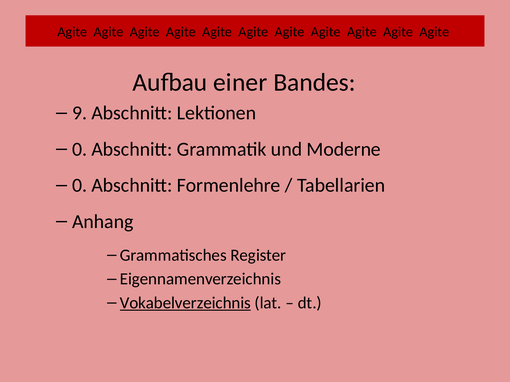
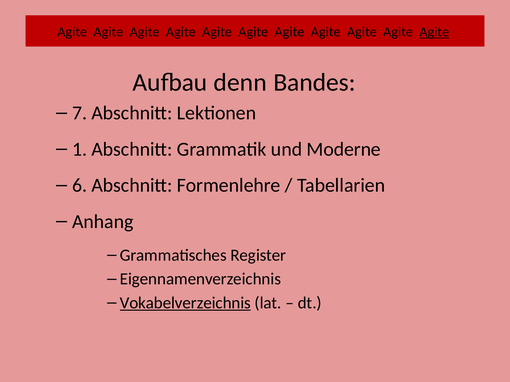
Agite at (434, 32) underline: none -> present
einer: einer -> denn
9: 9 -> 7
0 at (80, 149): 0 -> 1
0 at (80, 186): 0 -> 6
